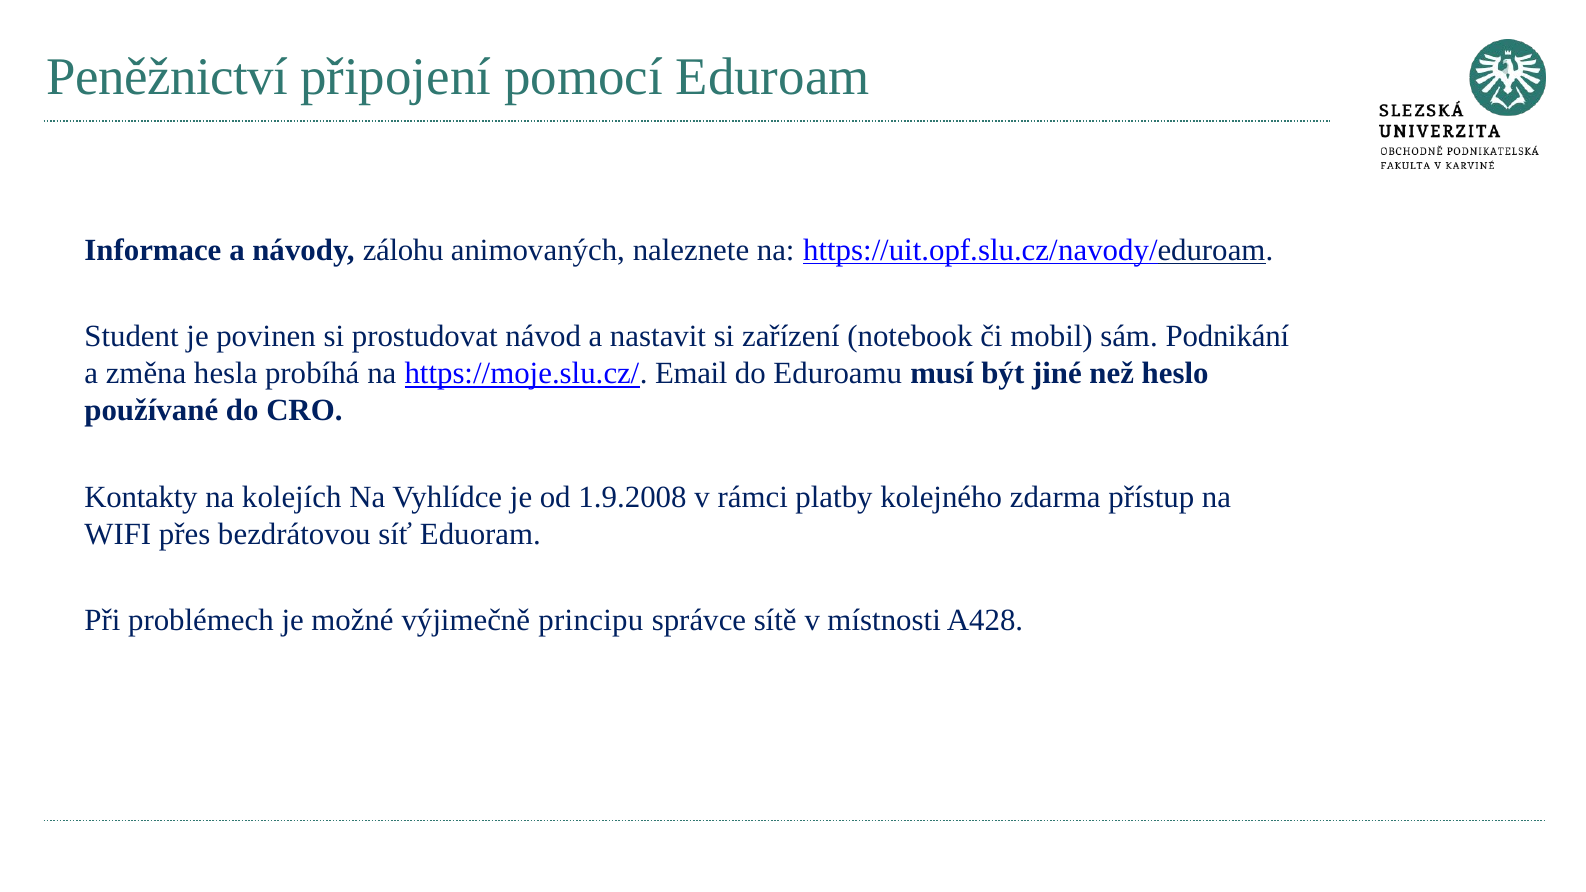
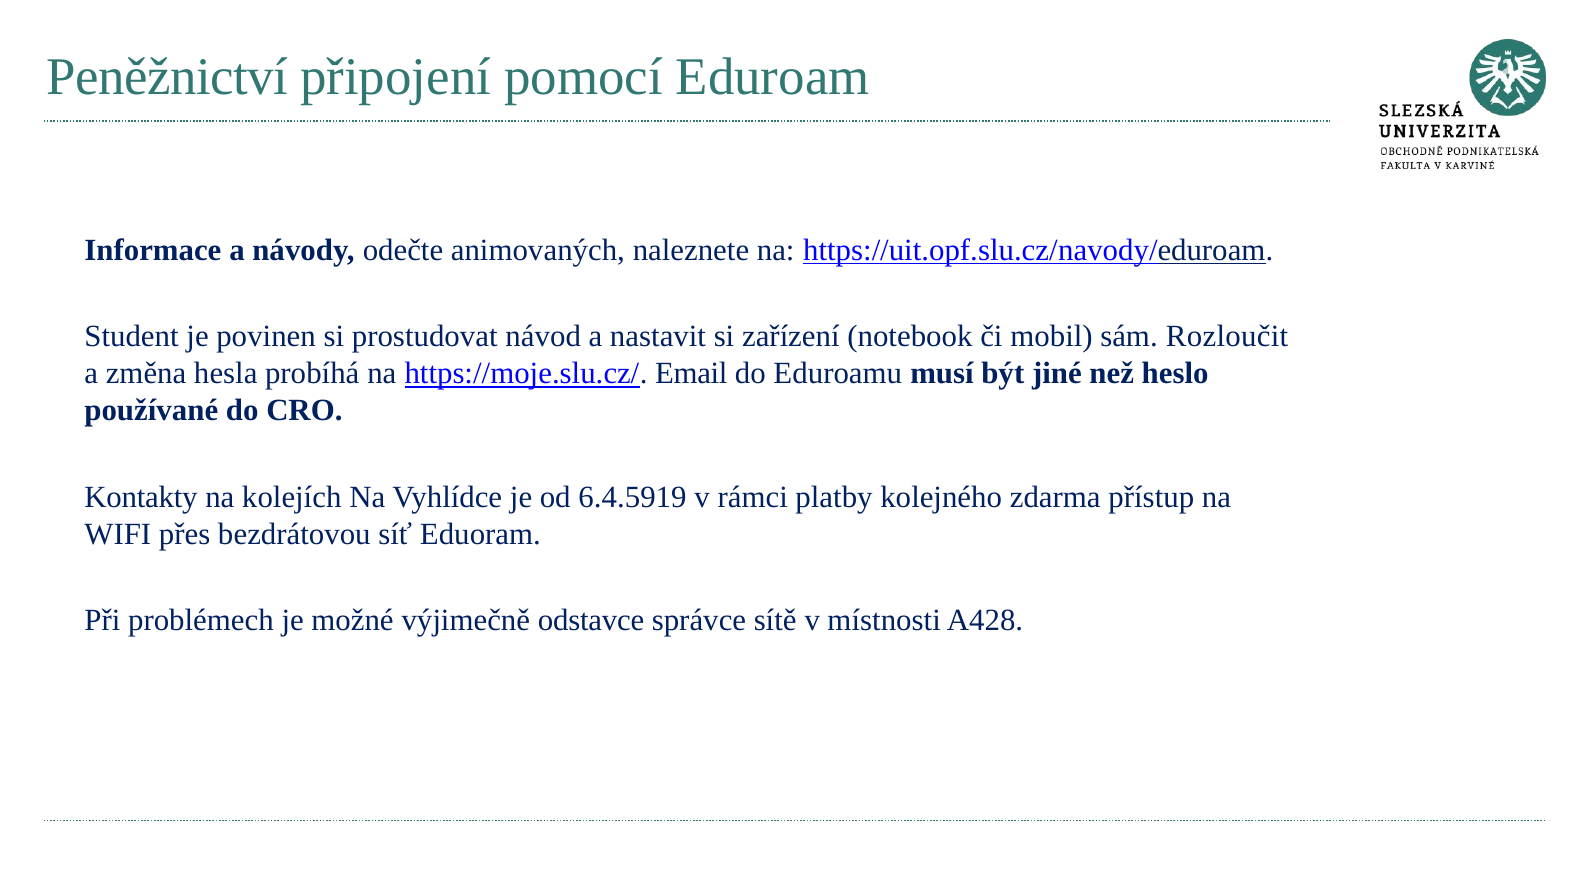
zálohu: zálohu -> odečte
Podnikání: Podnikání -> Rozloučit
1.9.2008: 1.9.2008 -> 6.4.5919
principu: principu -> odstavce
